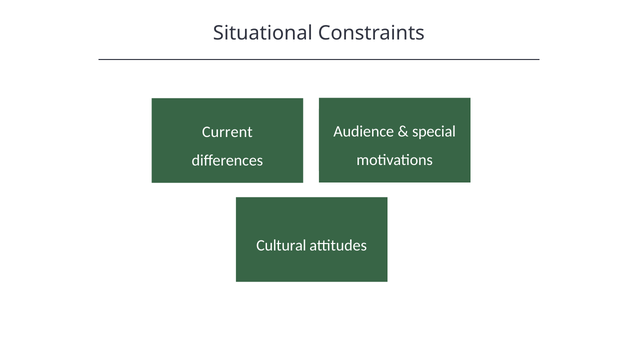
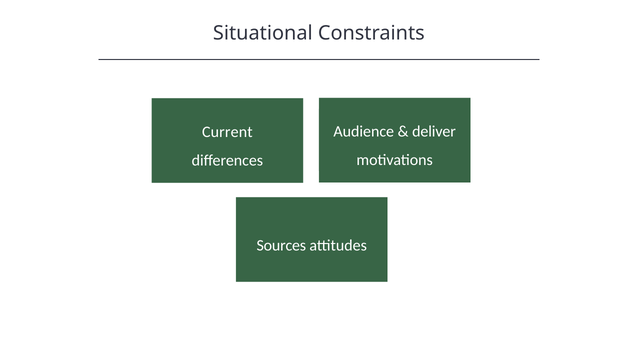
special: special -> deliver
Cultural: Cultural -> Sources
